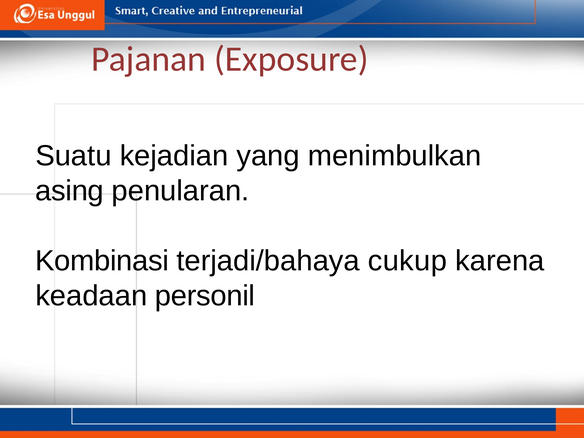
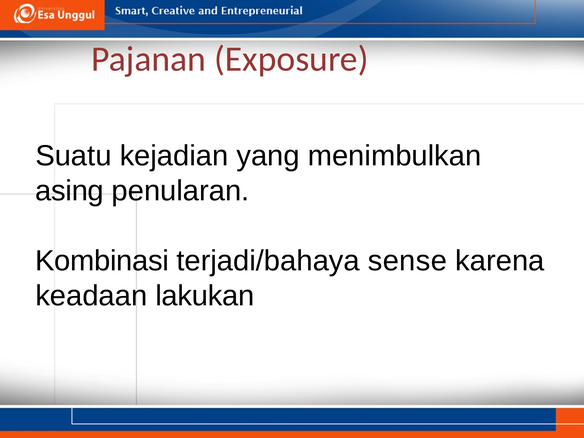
cukup: cukup -> sense
personil: personil -> lakukan
